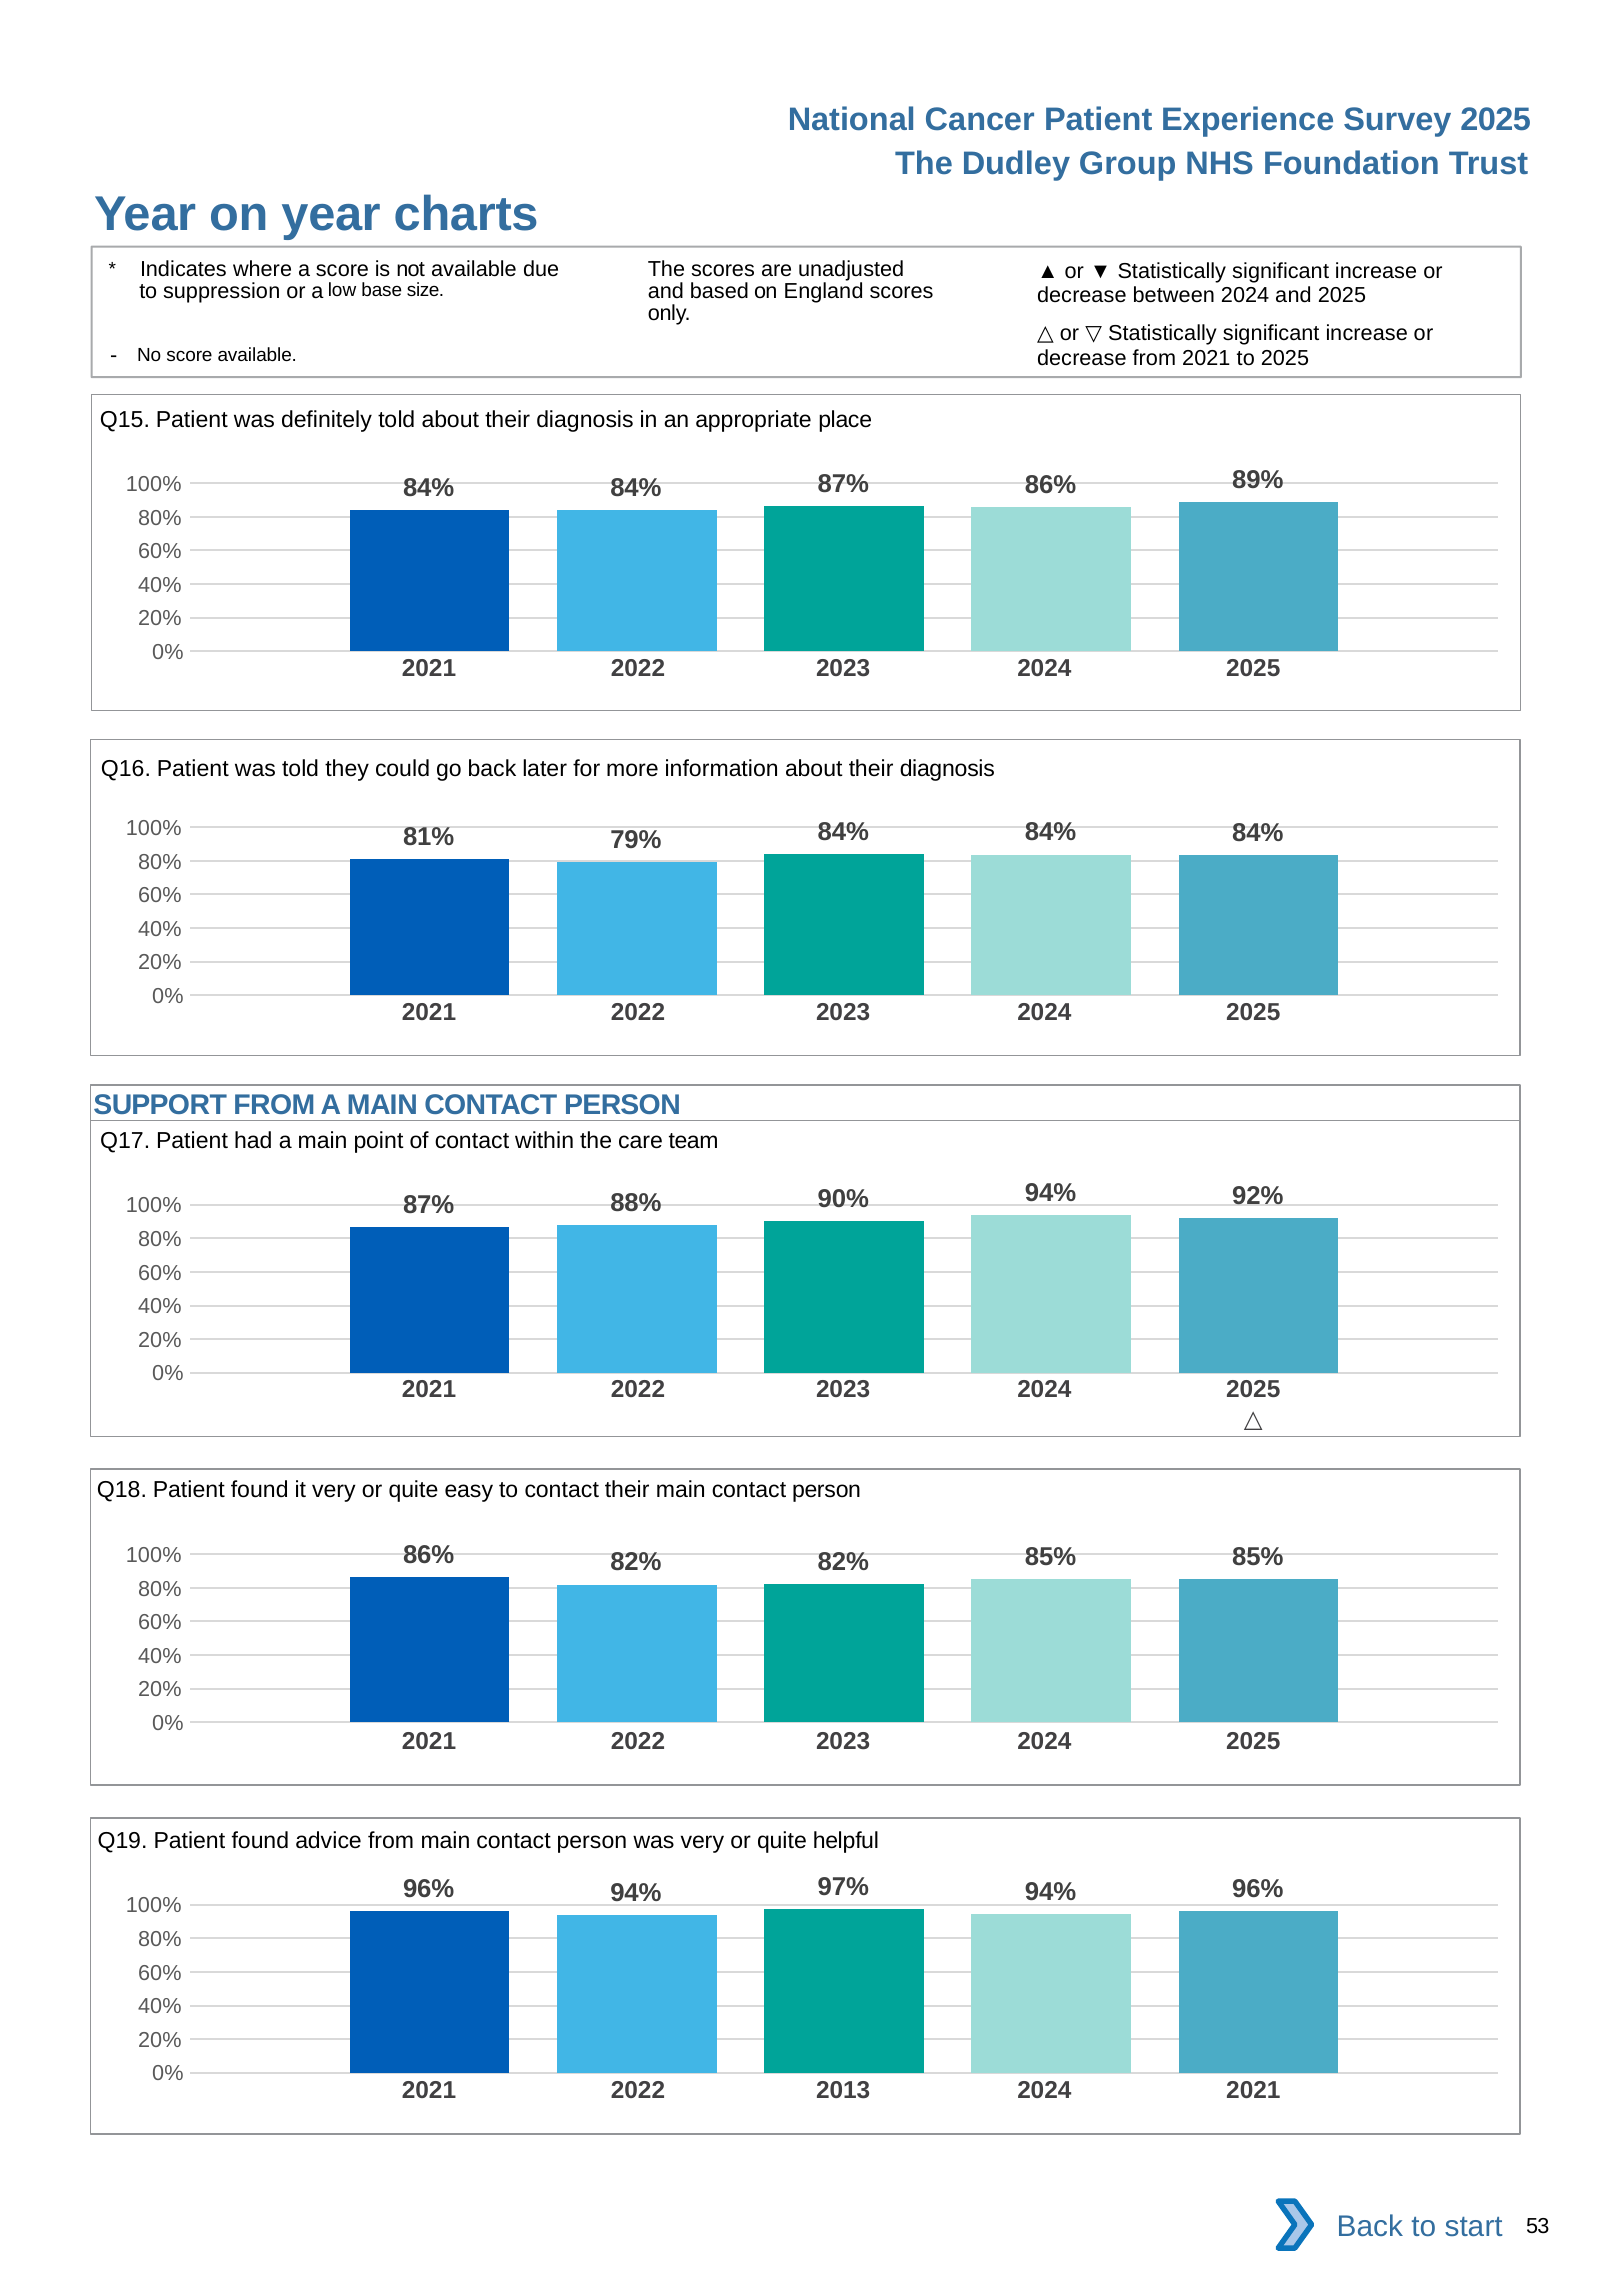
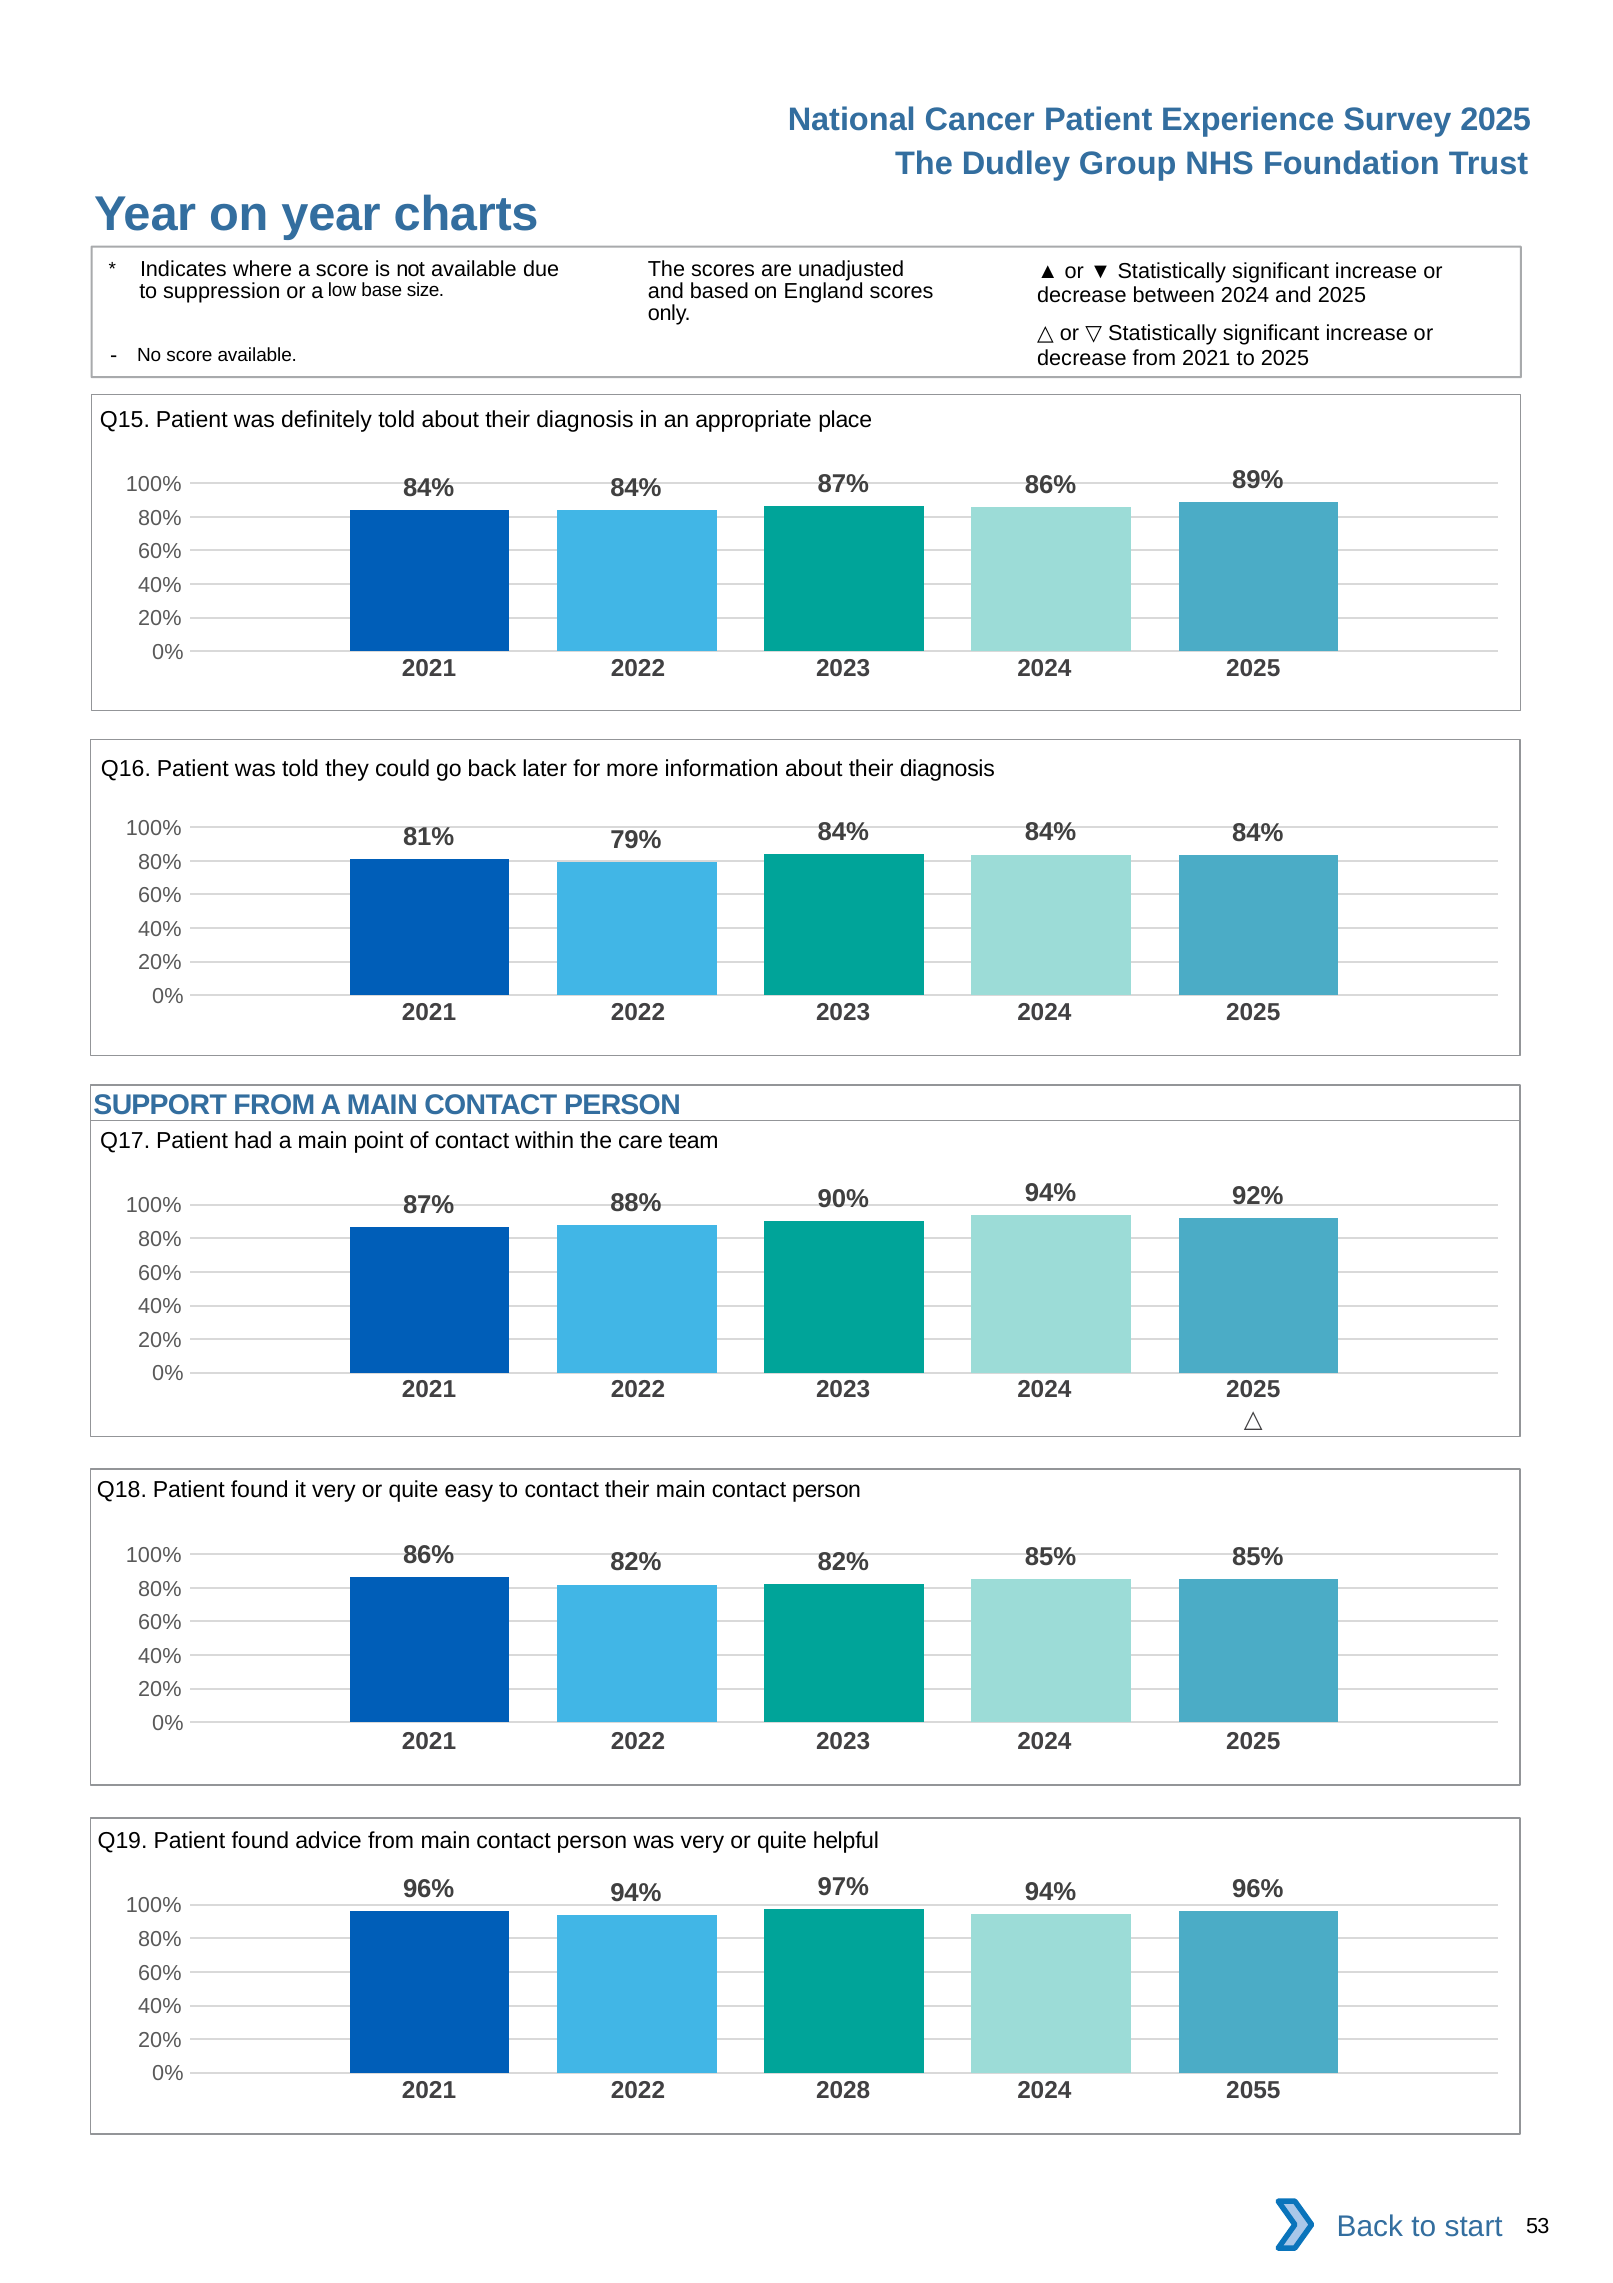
2013: 2013 -> 2028
2024 2021: 2021 -> 2055
